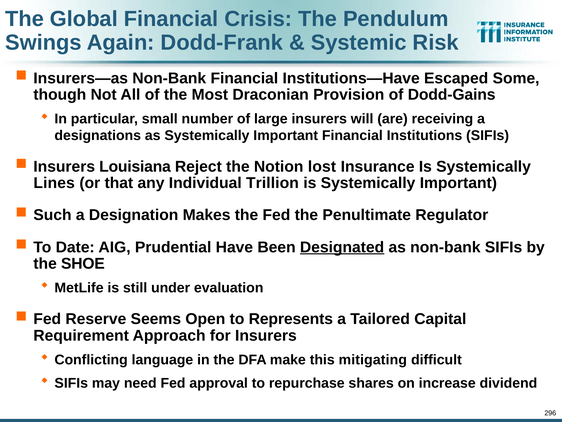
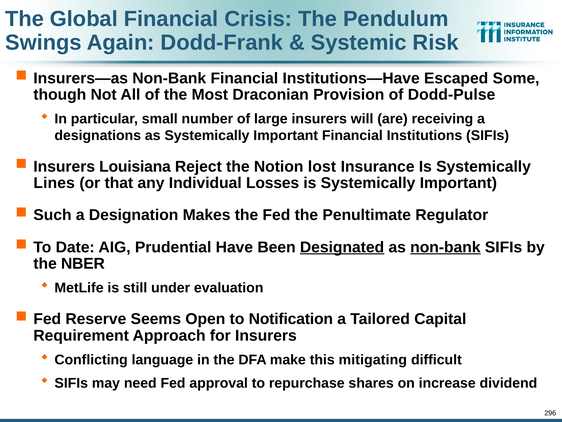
Dodd-Gains: Dodd-Gains -> Dodd-Pulse
Trillion: Trillion -> Losses
non-bank at (445, 247) underline: none -> present
SHOE: SHOE -> NBER
Represents: Represents -> Notification
